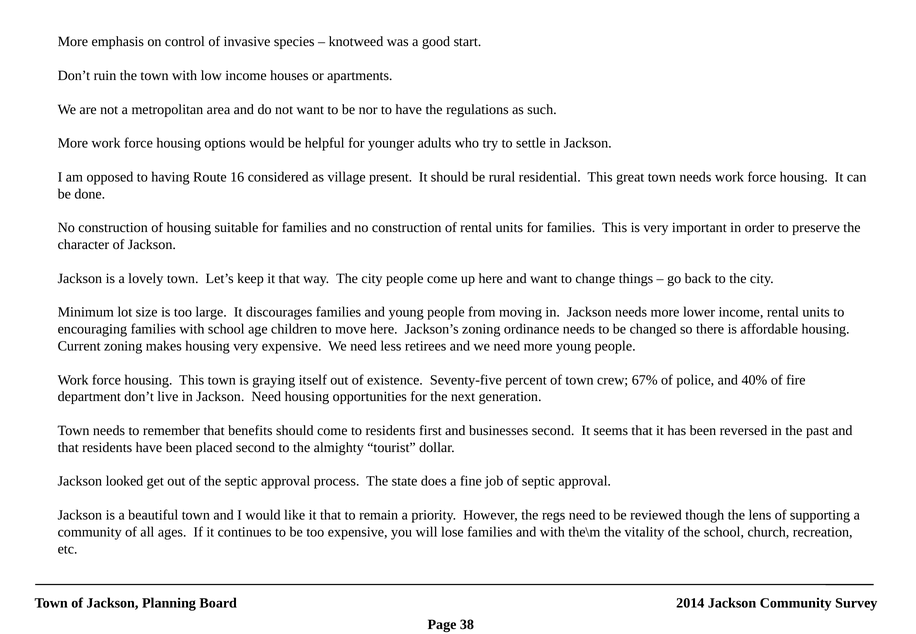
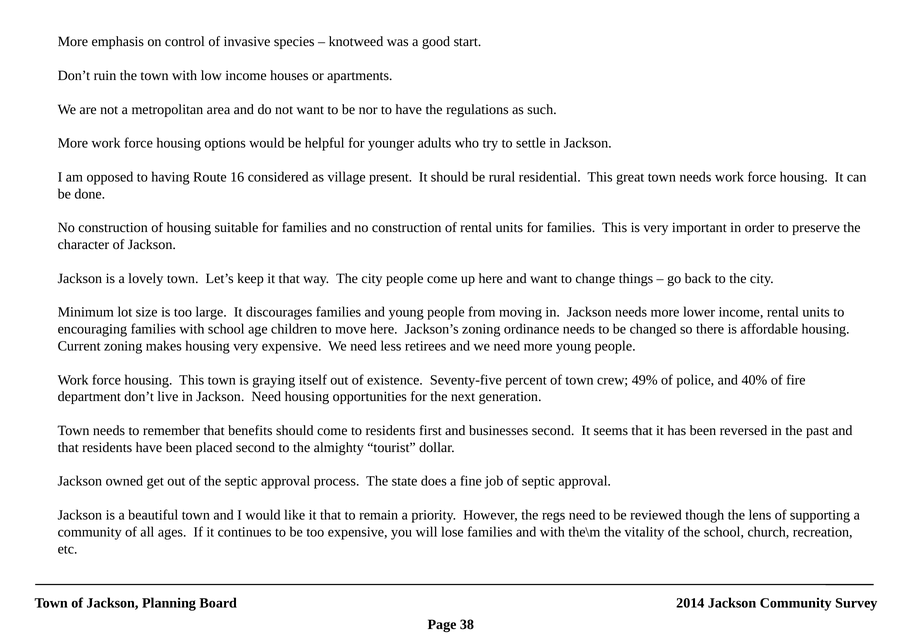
67%: 67% -> 49%
looked: looked -> owned
